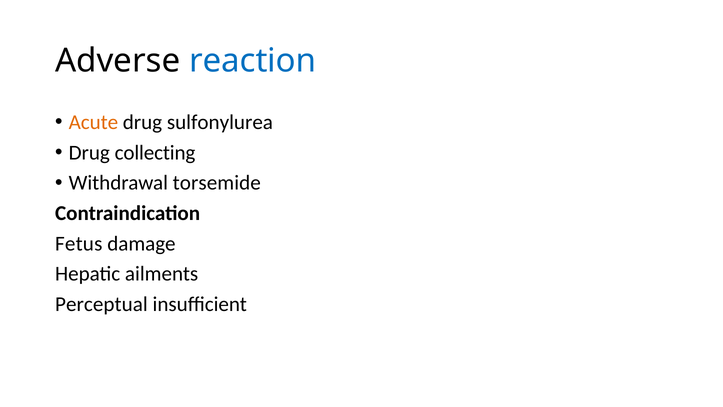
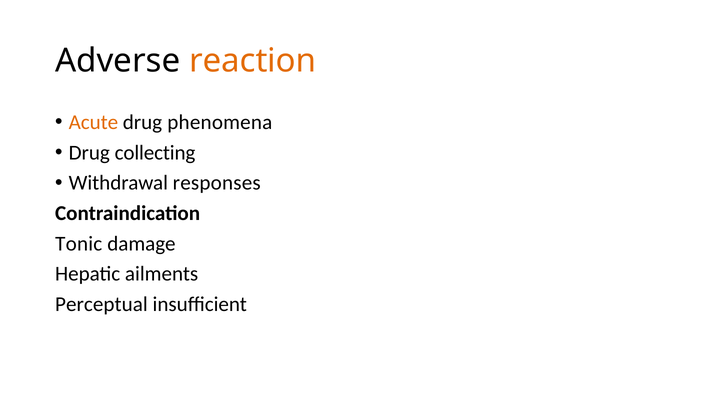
reaction colour: blue -> orange
sulfonylurea: sulfonylurea -> phenomena
torsemide: torsemide -> responses
Fetus: Fetus -> Tonic
